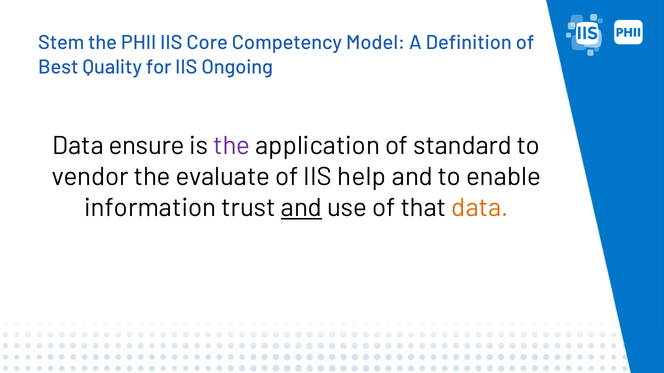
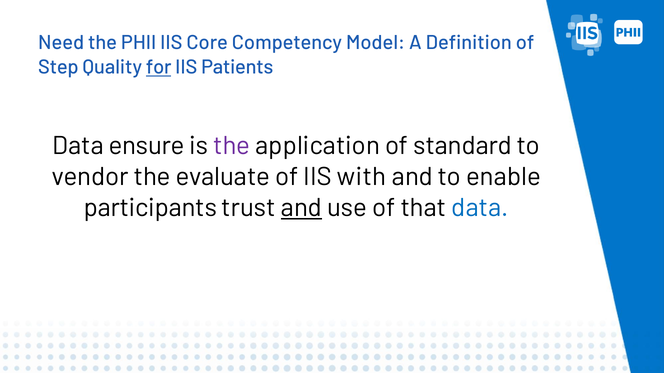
Stem: Stem -> Need
Best: Best -> Step
for underline: none -> present
Ongoing: Ongoing -> Patients
help: help -> with
information: information -> participants
data at (480, 208) colour: orange -> blue
